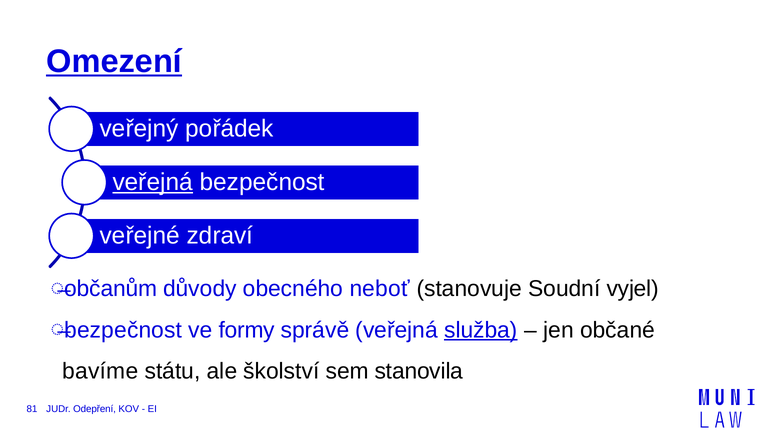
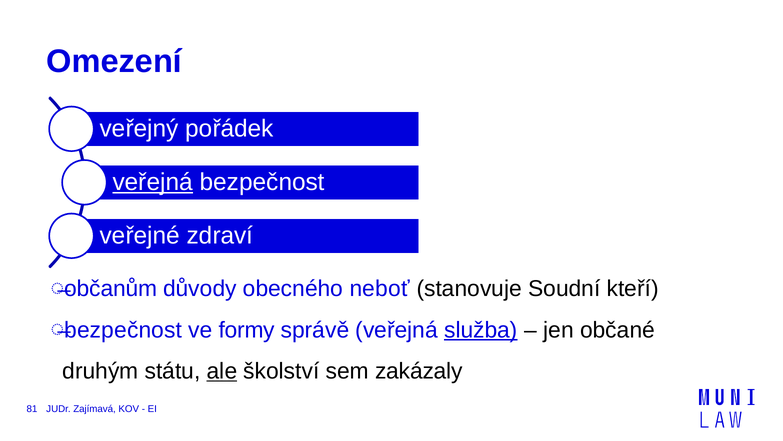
Omezení underline: present -> none
vyjel: vyjel -> kteří
bavíme: bavíme -> druhým
ale underline: none -> present
stanovila: stanovila -> zakázaly
Odepření: Odepření -> Zajímavá
